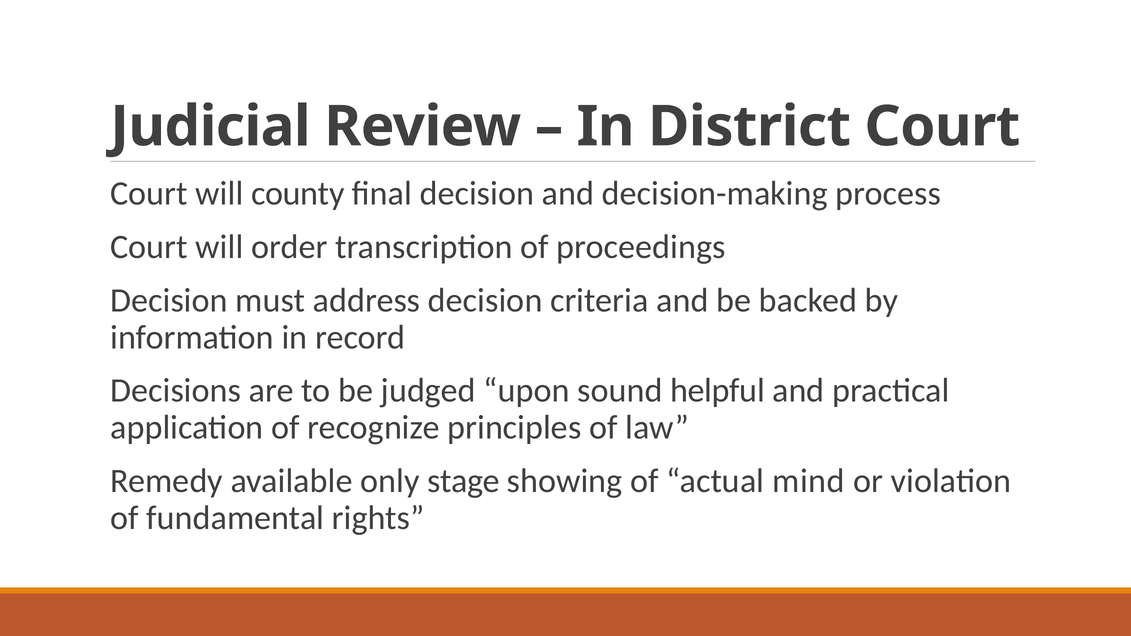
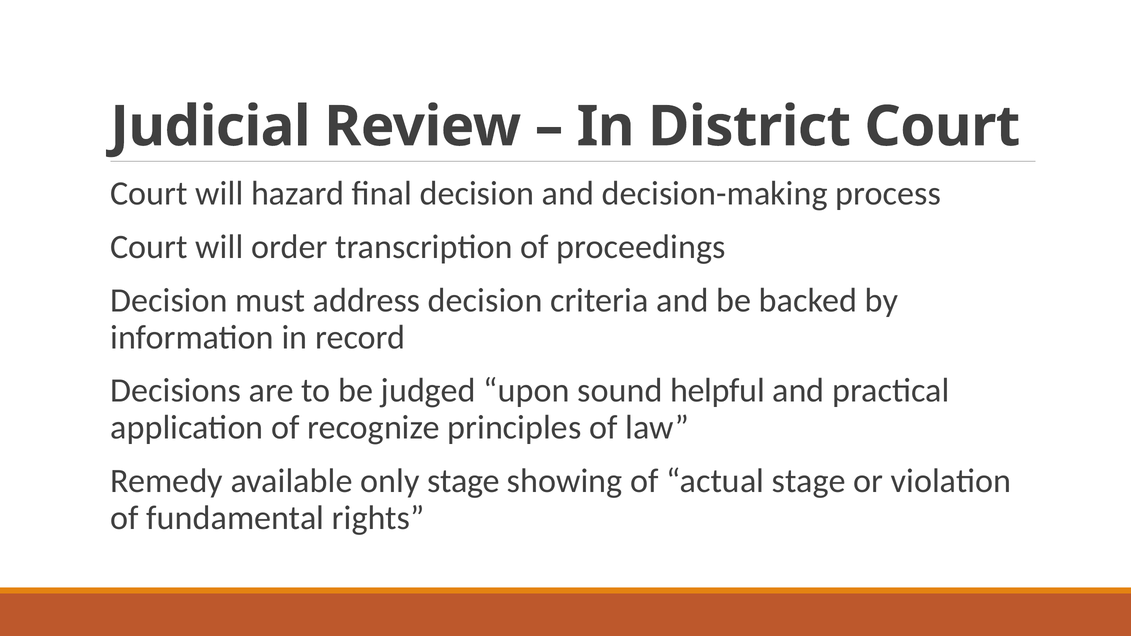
county: county -> hazard
actual mind: mind -> stage
